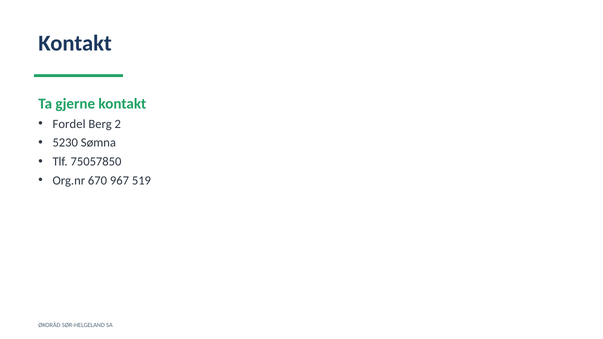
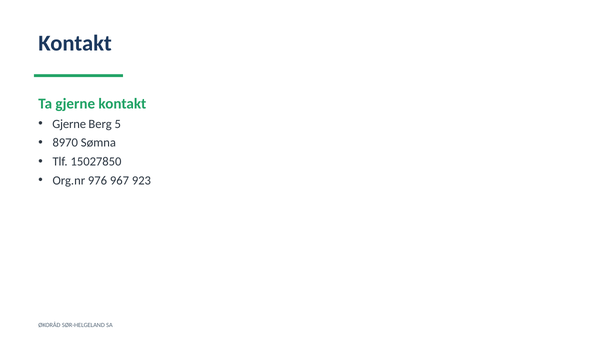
Fordel at (69, 124): Fordel -> Gjerne
2: 2 -> 5
5230: 5230 -> 8970
75057850: 75057850 -> 15027850
670: 670 -> 976
519: 519 -> 923
